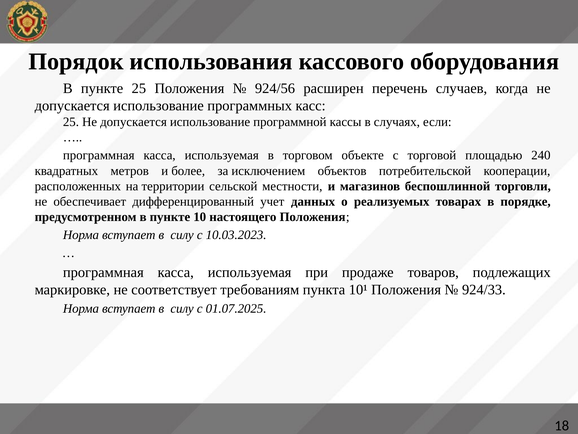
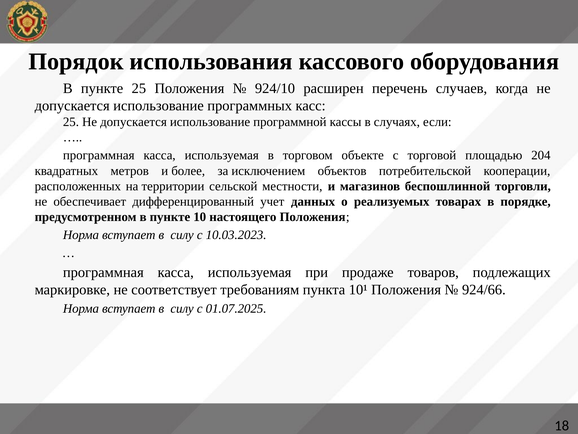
924/56: 924/56 -> 924/10
240: 240 -> 204
924/33: 924/33 -> 924/66
